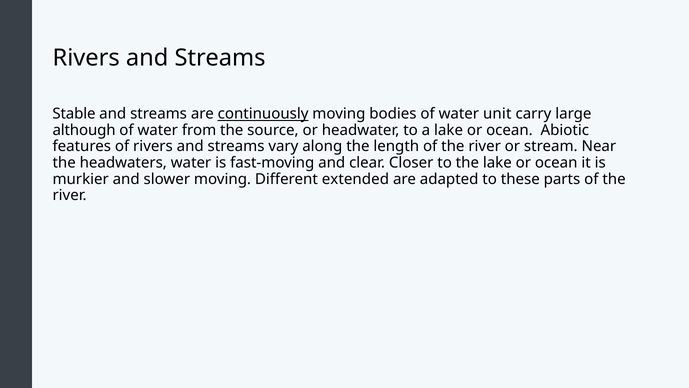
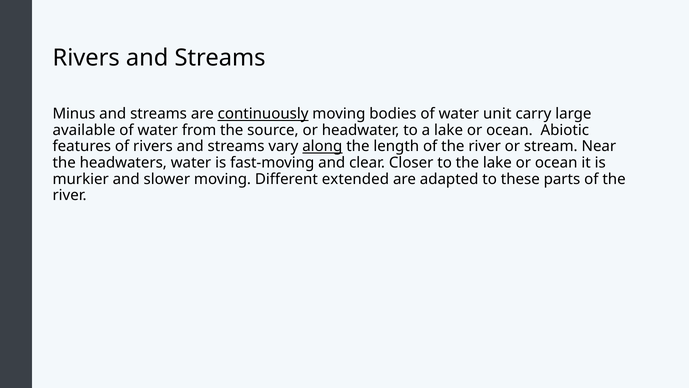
Stable: Stable -> Minus
although: although -> available
along underline: none -> present
